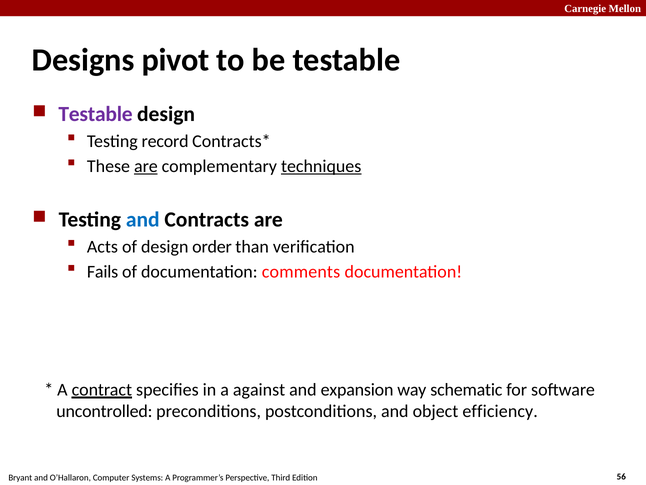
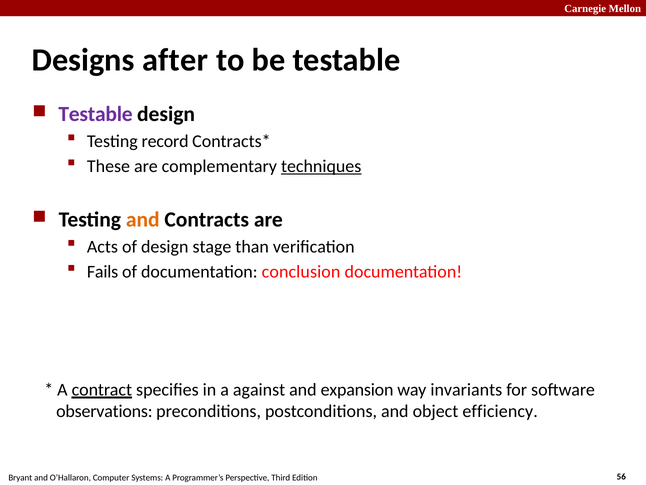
pivot: pivot -> after
are at (146, 166) underline: present -> none
and at (143, 219) colour: blue -> orange
order: order -> stage
comments: comments -> conclusion
schematic: schematic -> invariants
uncontrolled: uncontrolled -> observations
